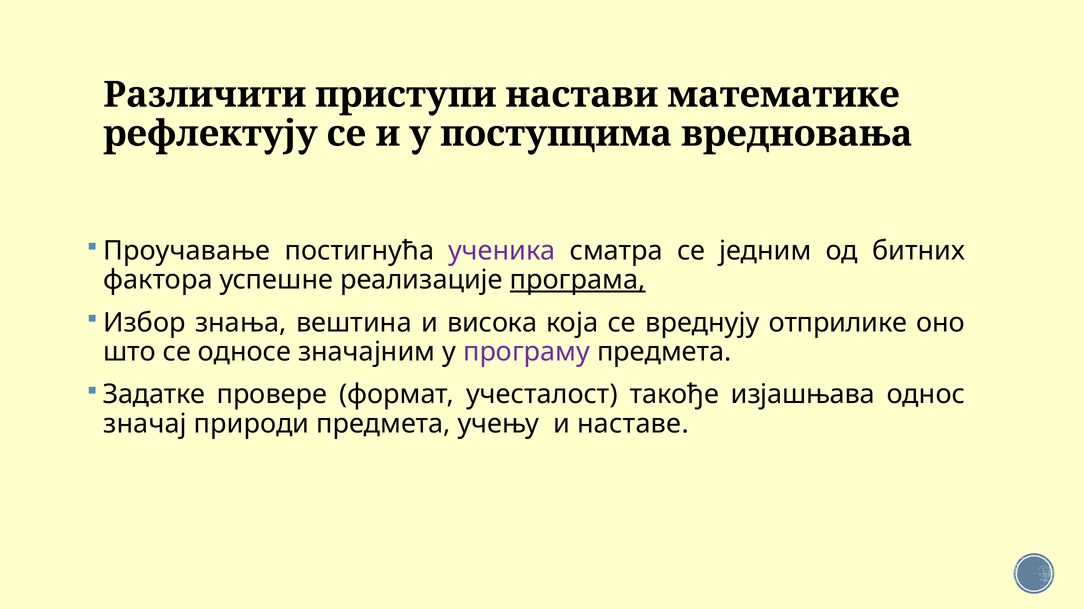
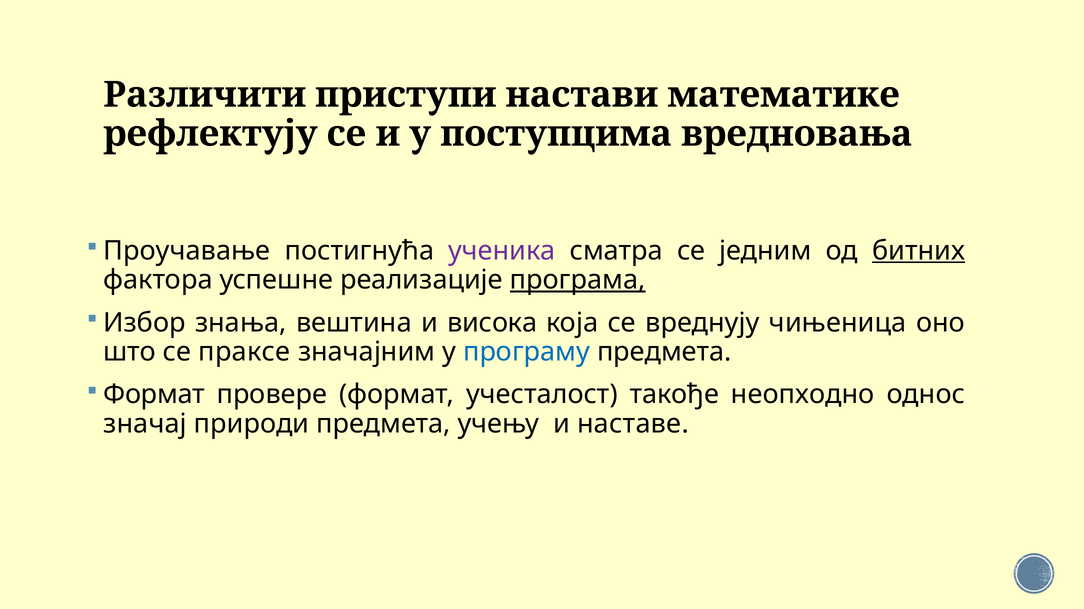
битних underline: none -> present
отприлике: отприлике -> чињеница
односе: односе -> праксе
програму colour: purple -> blue
Задатке at (154, 395): Задатке -> Формат
изјашњава: изјашњава -> неопходно
